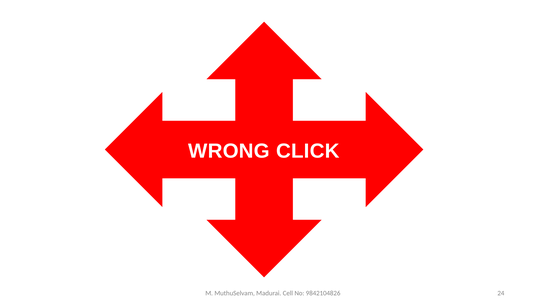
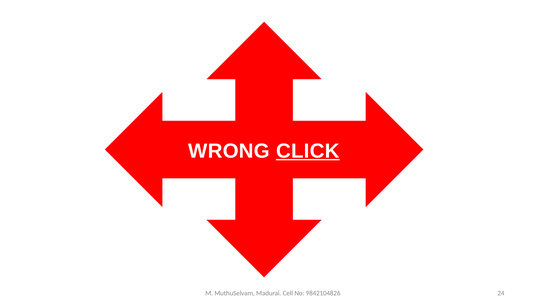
CLICK underline: none -> present
